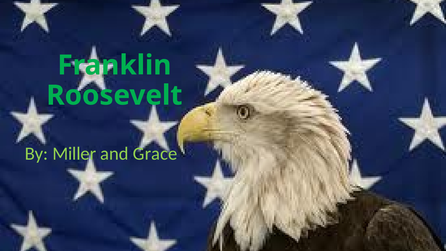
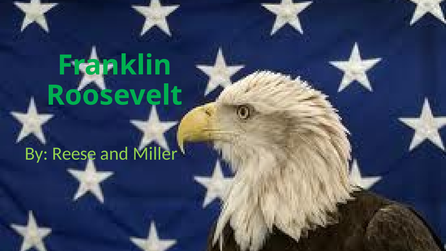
Miller: Miller -> Reese
Grace: Grace -> Miller
